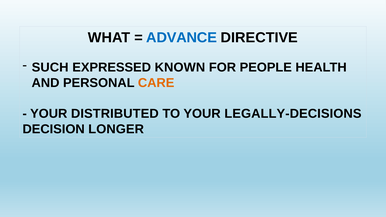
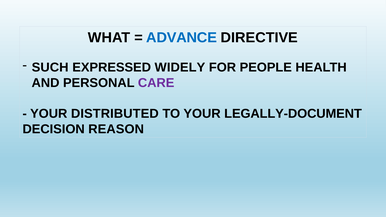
KNOWN: KNOWN -> WIDELY
CARE colour: orange -> purple
LEGALLY-DECISIONS: LEGALLY-DECISIONS -> LEGALLY-DOCUMENT
LONGER: LONGER -> REASON
